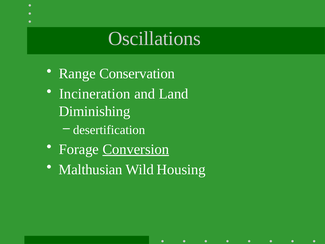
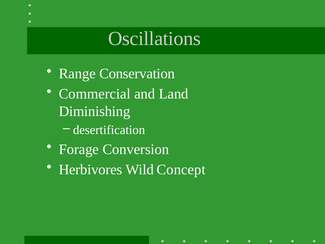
Incineration: Incineration -> Commercial
Conversion underline: present -> none
Malthusian: Malthusian -> Herbivores
Housing: Housing -> Concept
